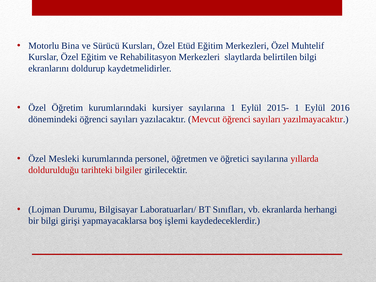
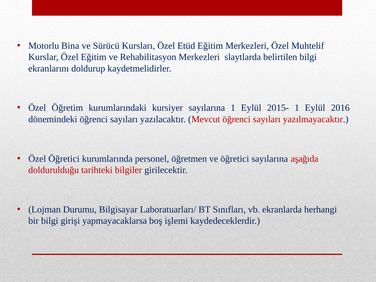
Özel Mesleki: Mesleki -> Öğretici
yıllarda: yıllarda -> aşağıda
